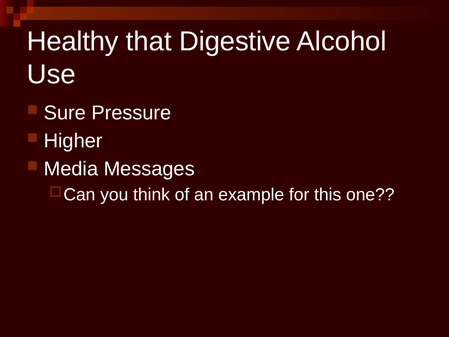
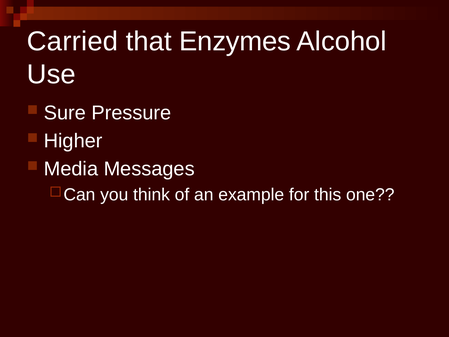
Healthy: Healthy -> Carried
Digestive: Digestive -> Enzymes
